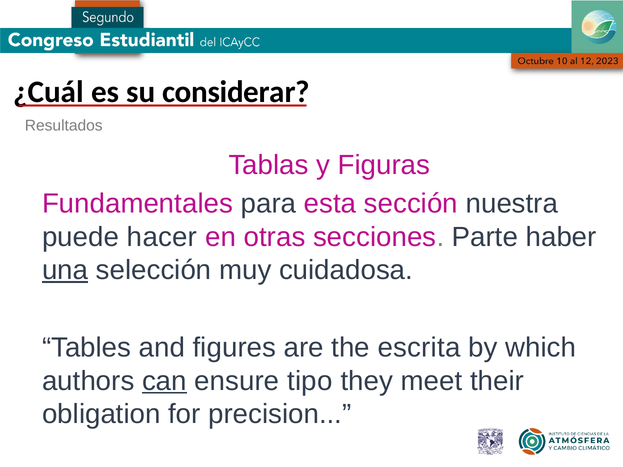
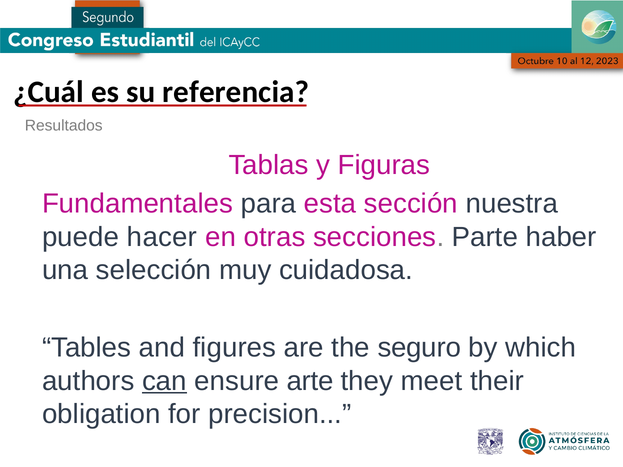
considerar: considerar -> referencia
una underline: present -> none
escrita: escrita -> seguro
tipo: tipo -> arte
